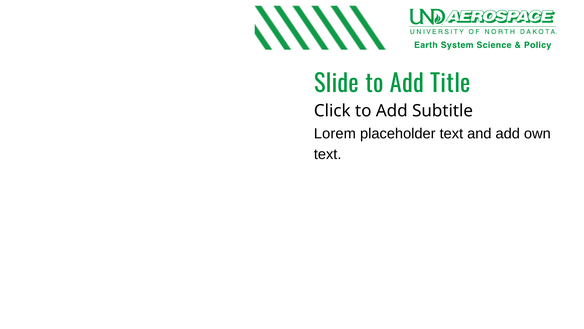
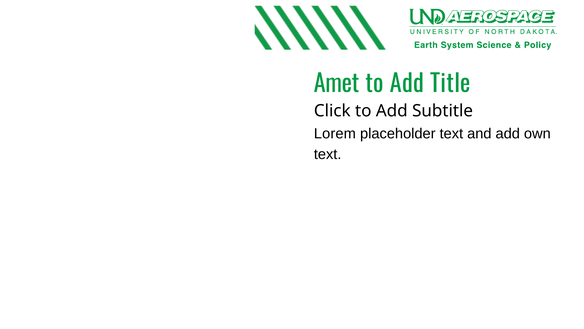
Slide: Slide -> Amet
